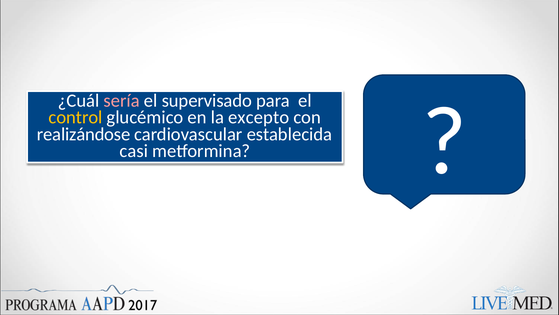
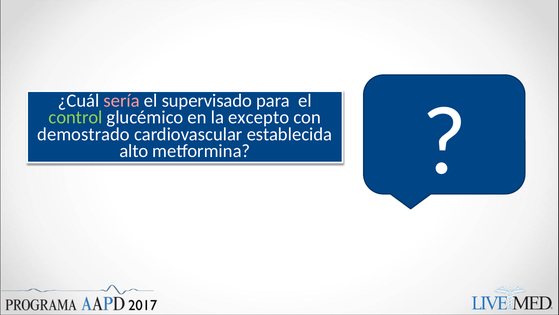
control colour: yellow -> light green
realizándose: realizándose -> demostrado
casi: casi -> alto
